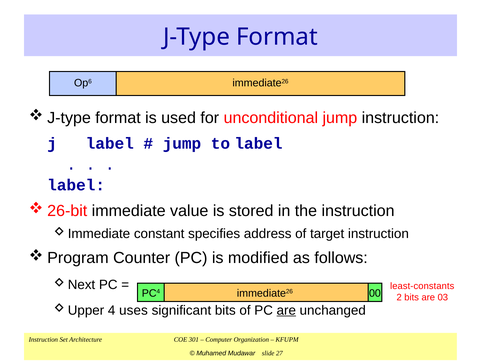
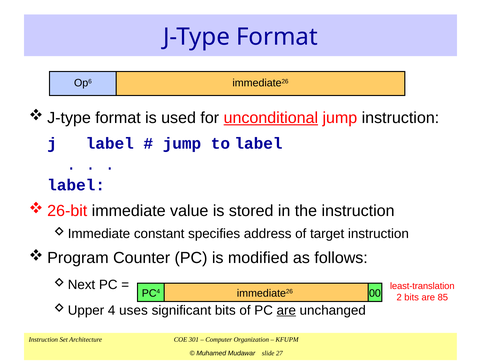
unconditional underline: none -> present
least-constants: least-constants -> least-translation
03: 03 -> 85
